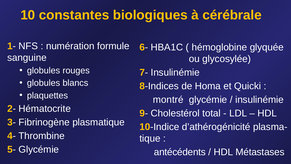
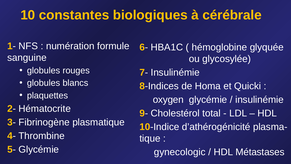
montré: montré -> oxygen
antécédents: antécédents -> gynecologic
